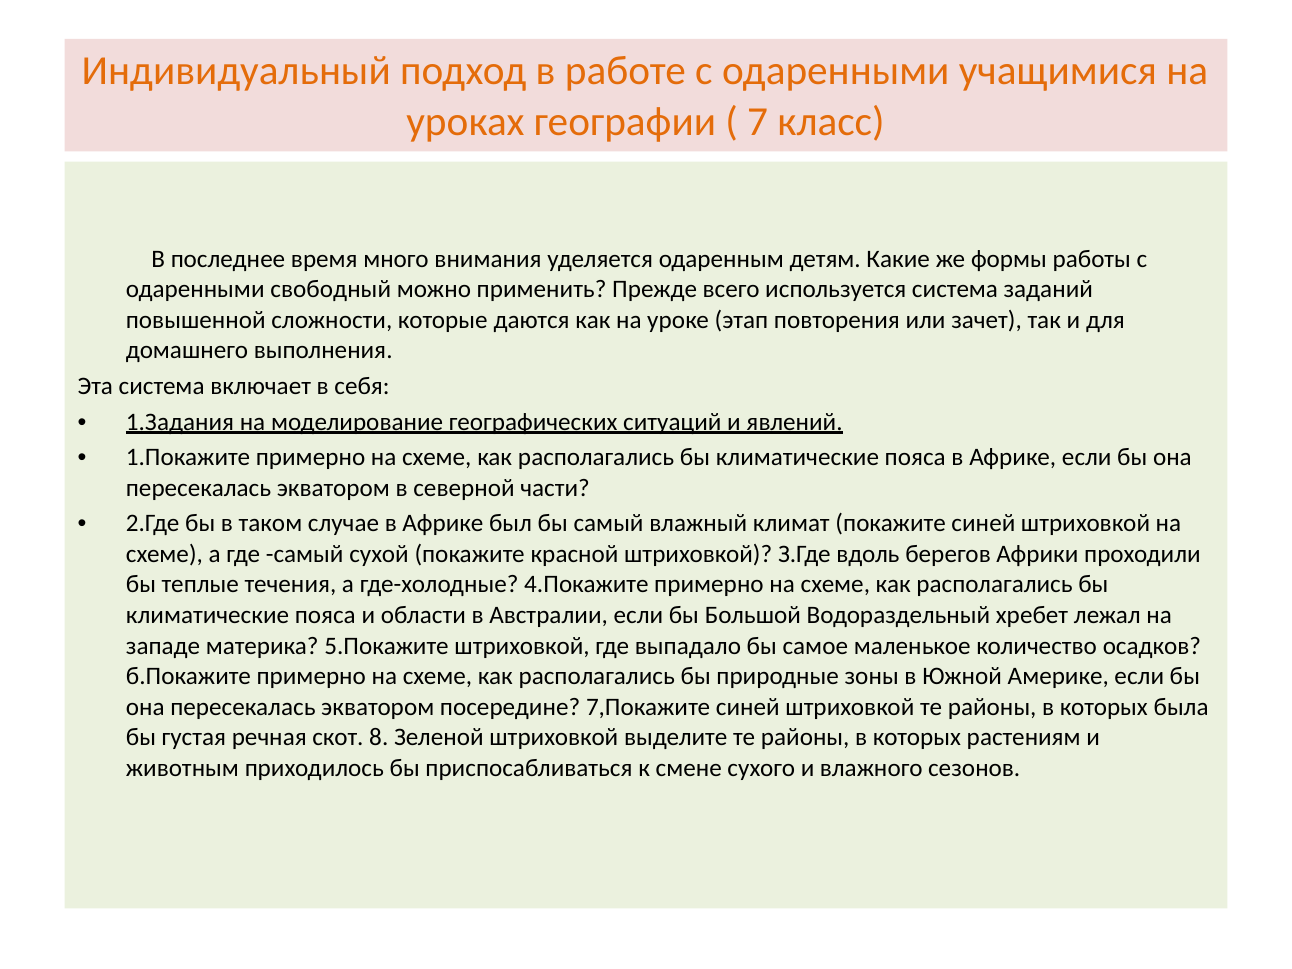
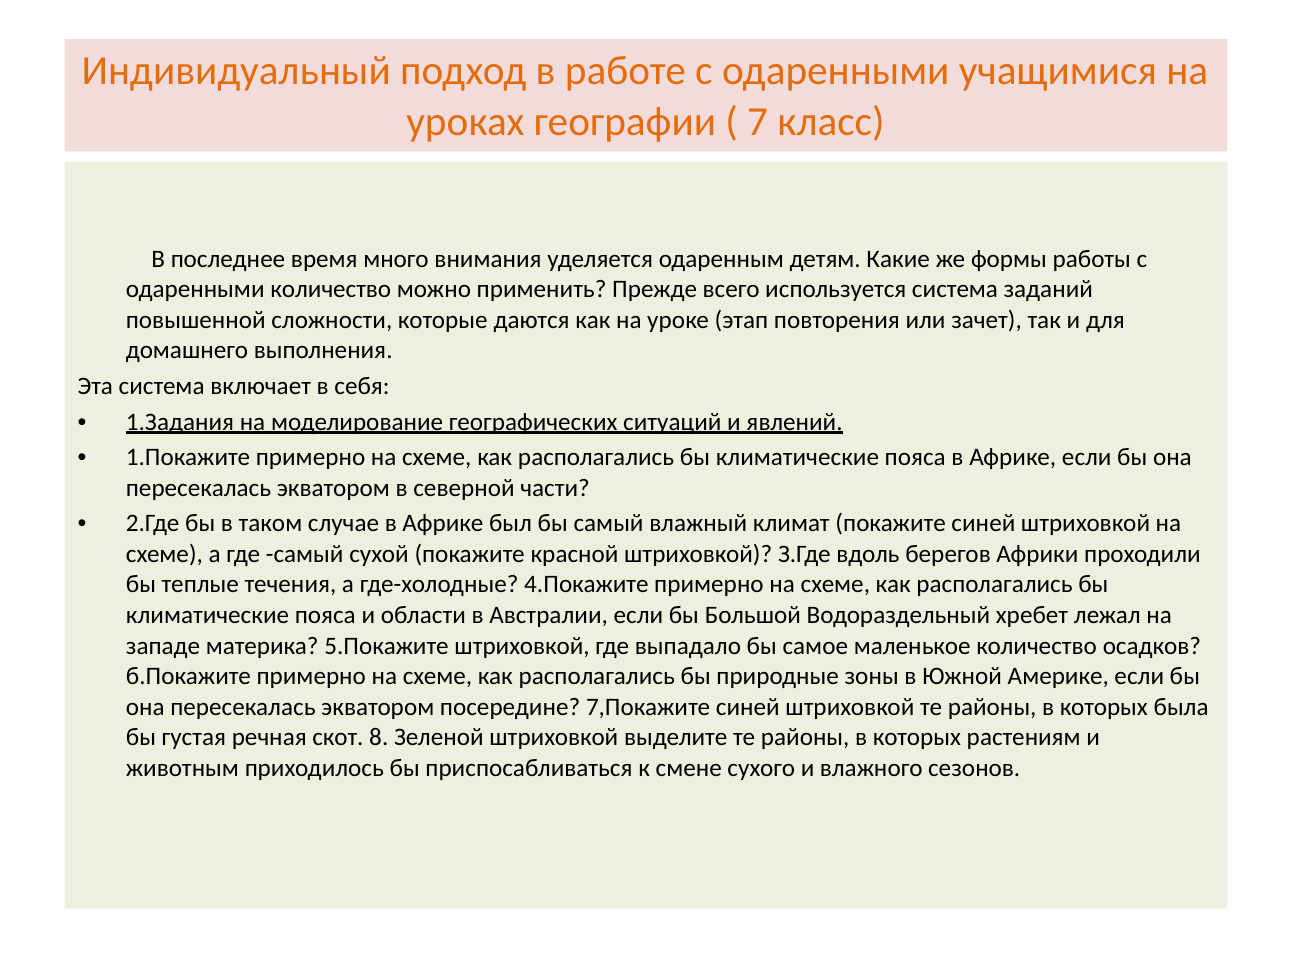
одаренными свободный: свободный -> количество
